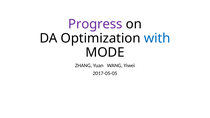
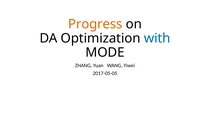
Progress colour: purple -> orange
